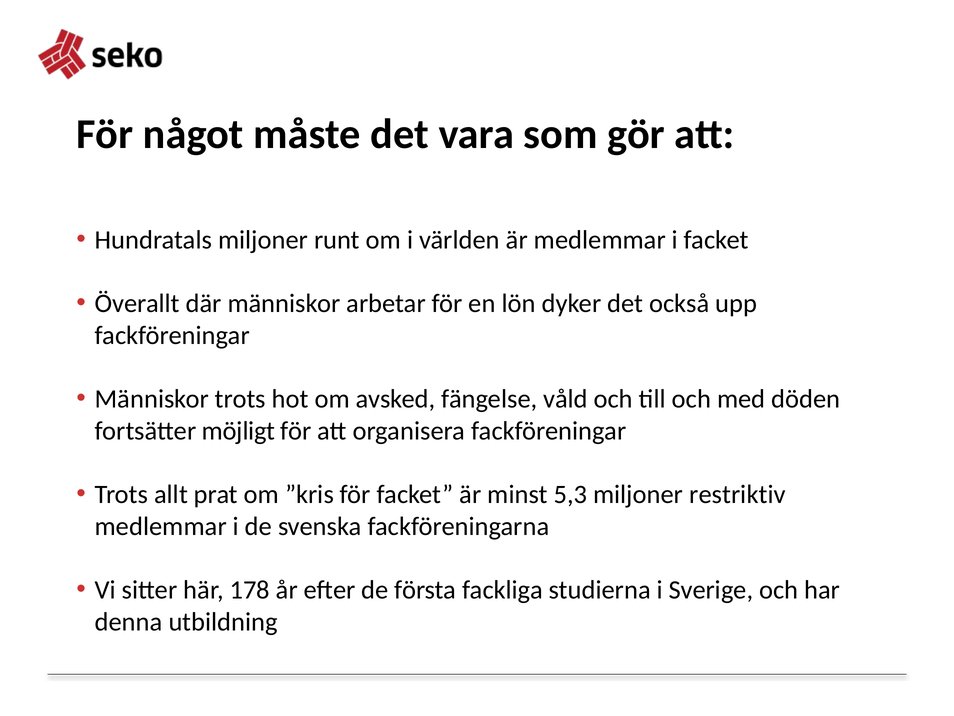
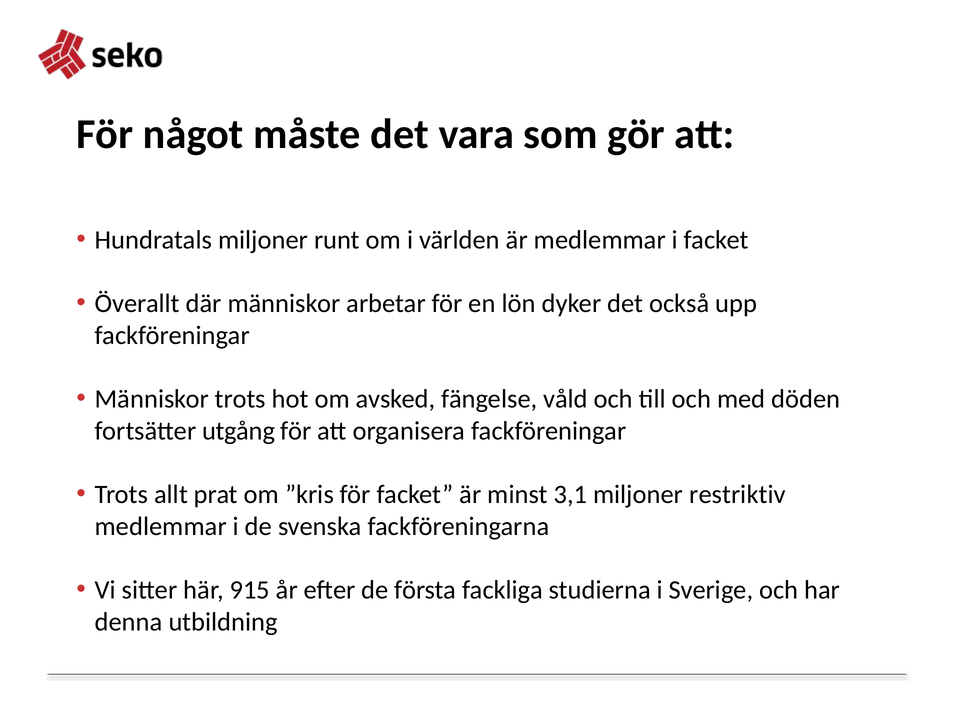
möjligt: möjligt -> utgång
5,3: 5,3 -> 3,1
178: 178 -> 915
